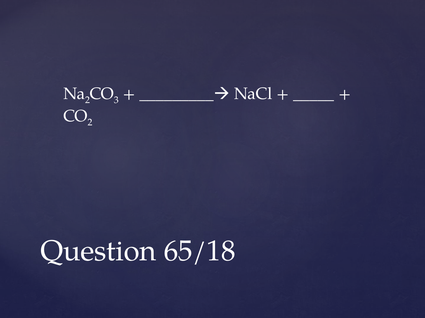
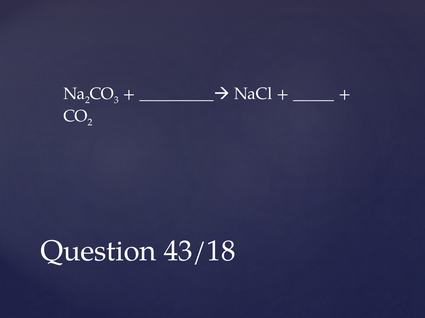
65/18: 65/18 -> 43/18
